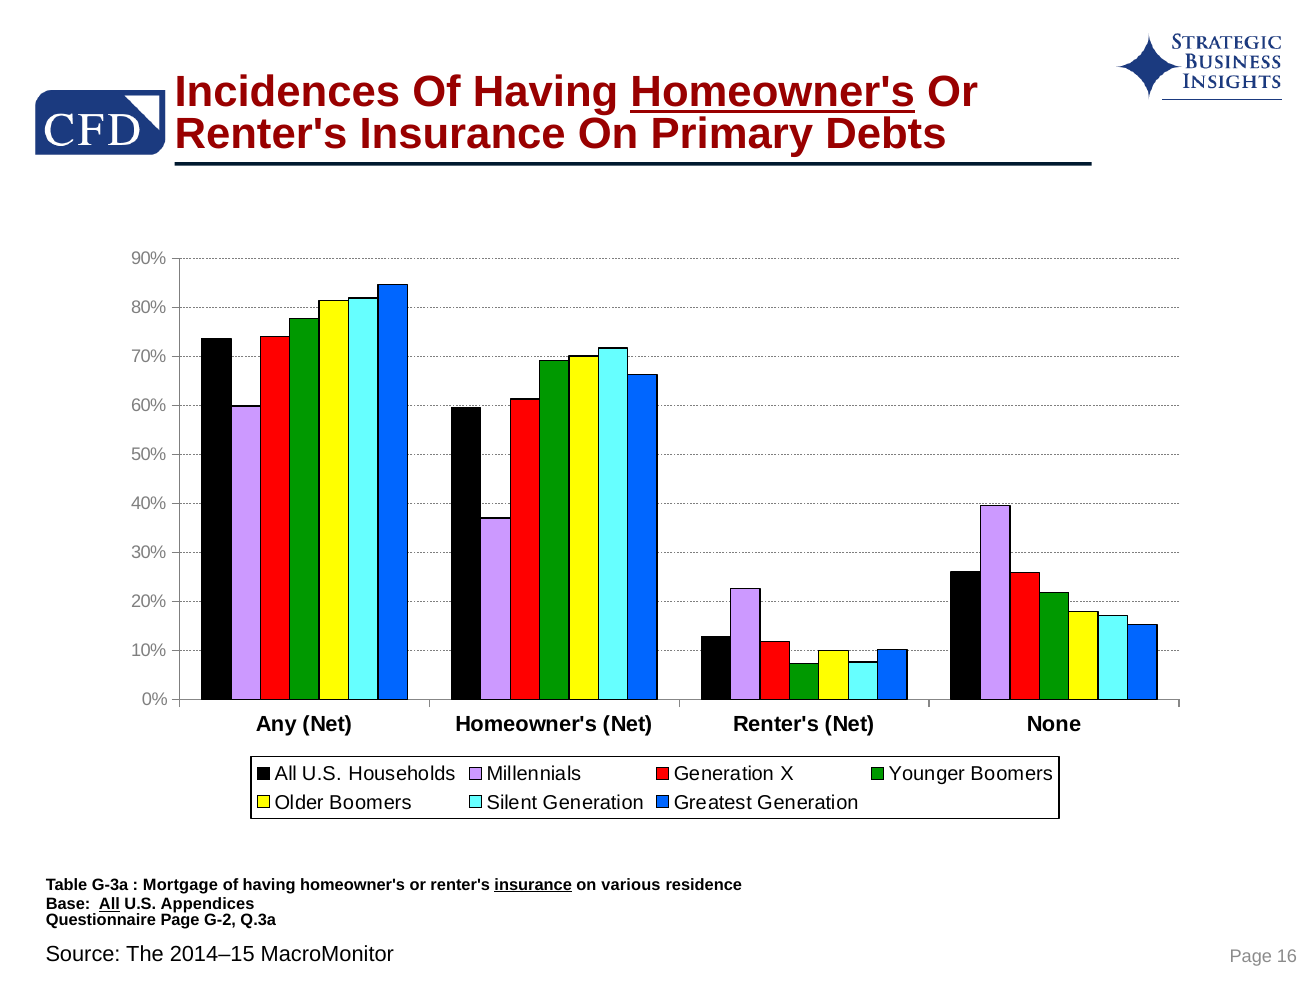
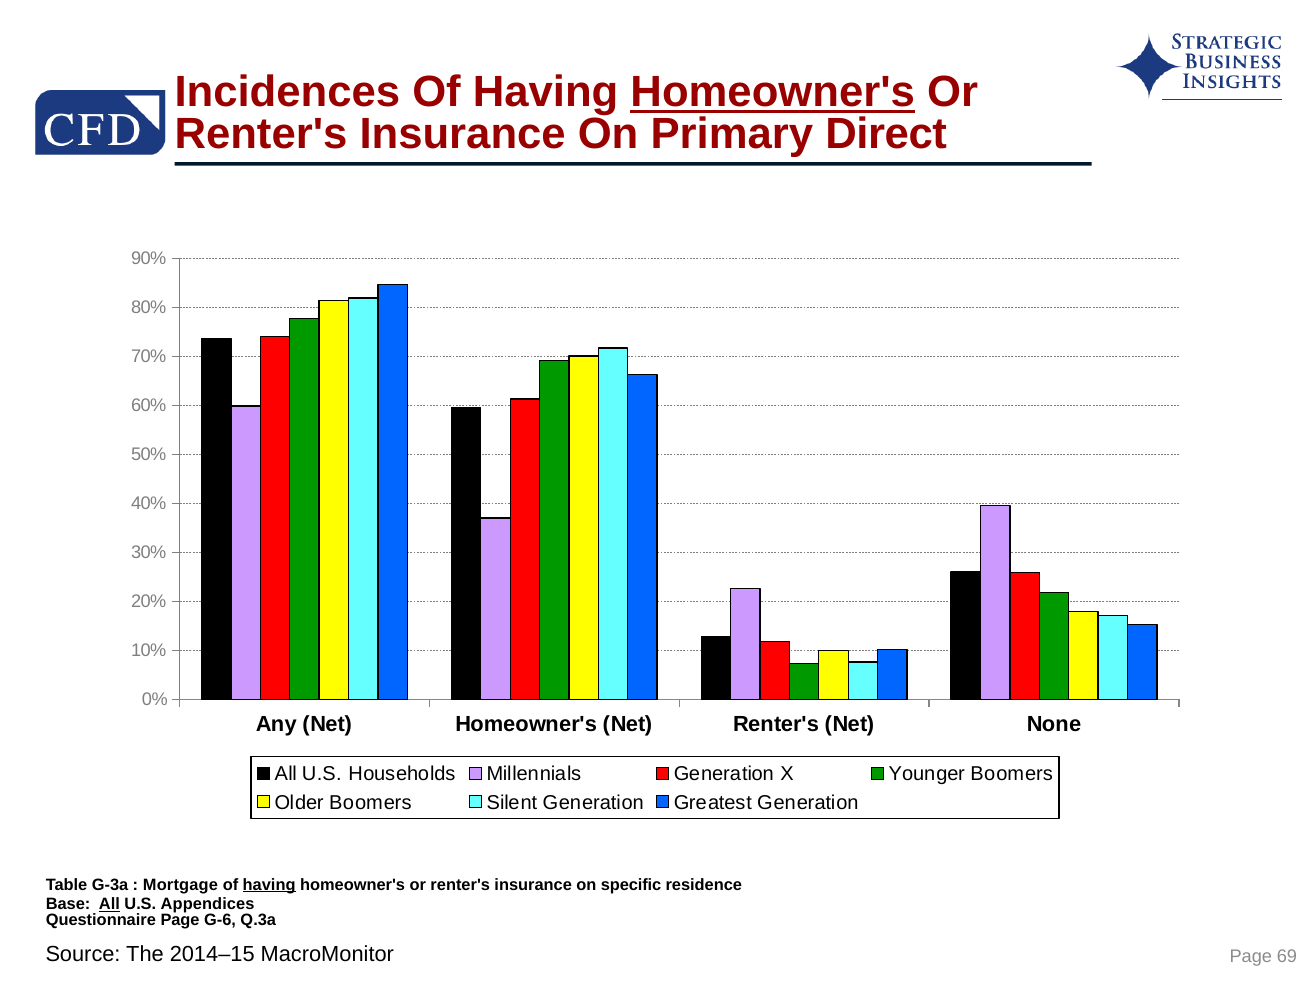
Debts: Debts -> Direct
having at (269, 884) underline: none -> present
insurance at (533, 884) underline: present -> none
various: various -> specific
G-2: G-2 -> G-6
16: 16 -> 69
